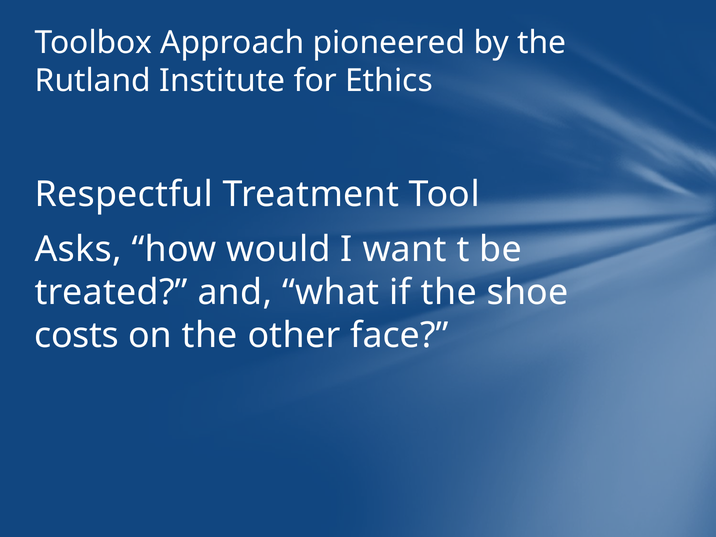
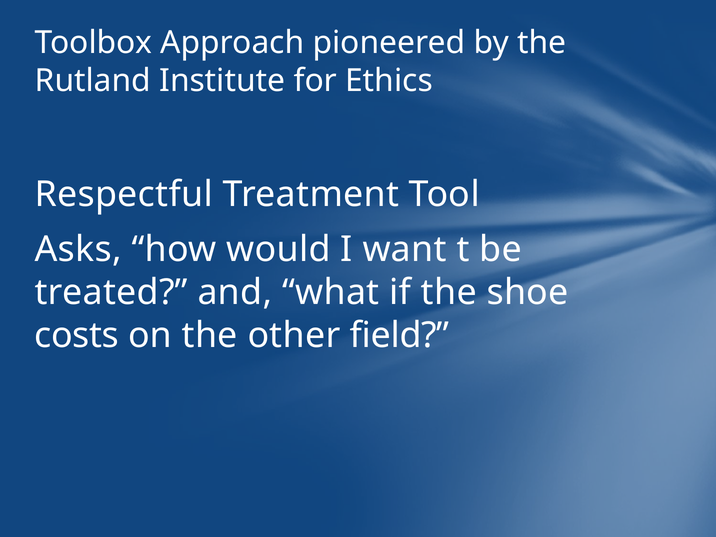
face: face -> field
